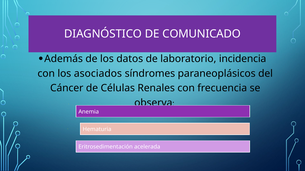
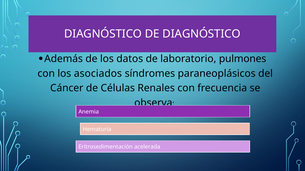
DE COMUNICADO: COMUNICADO -> DIAGNÓSTICO
incidencia: incidencia -> pulmones
